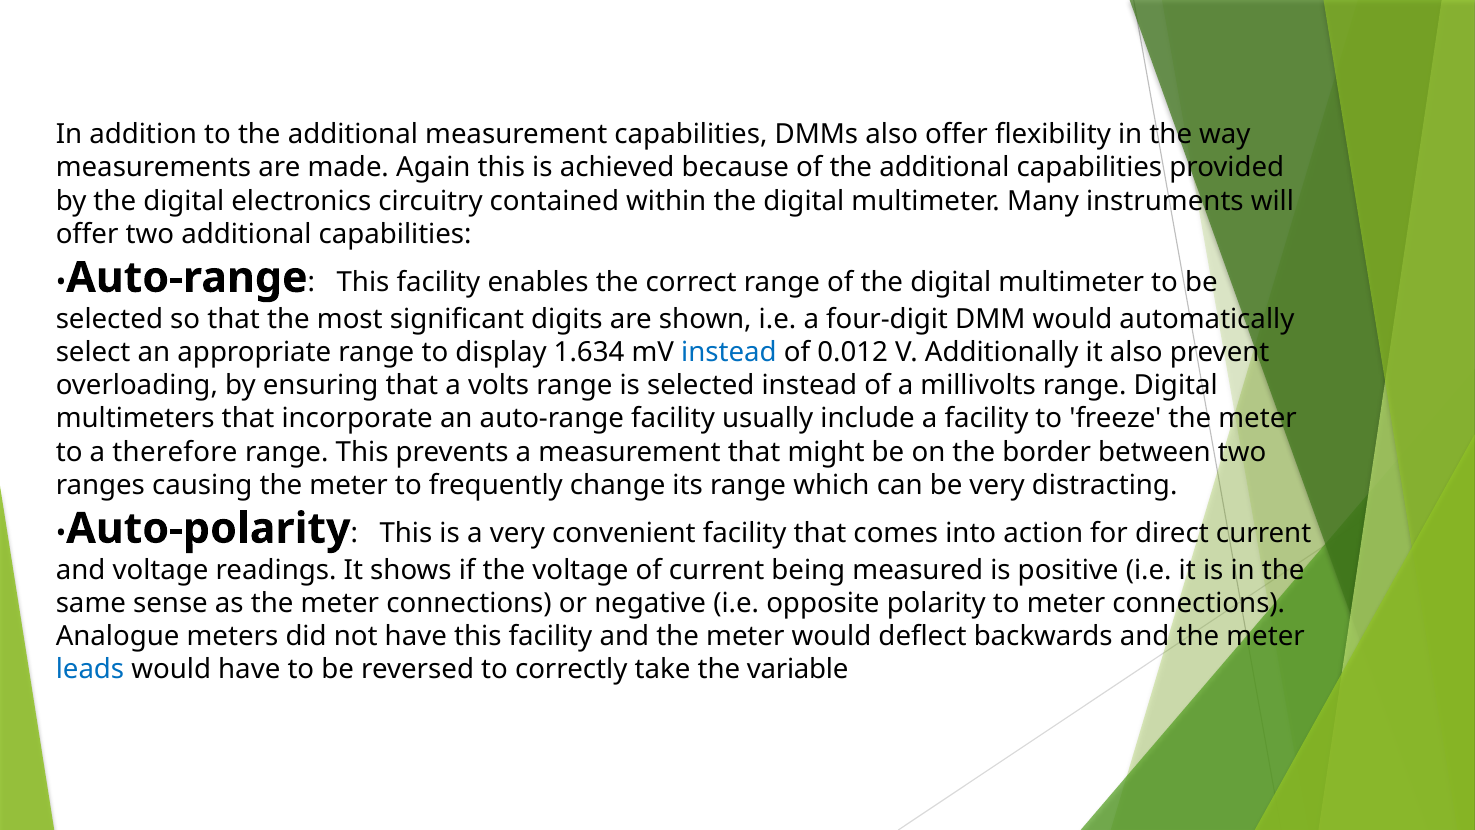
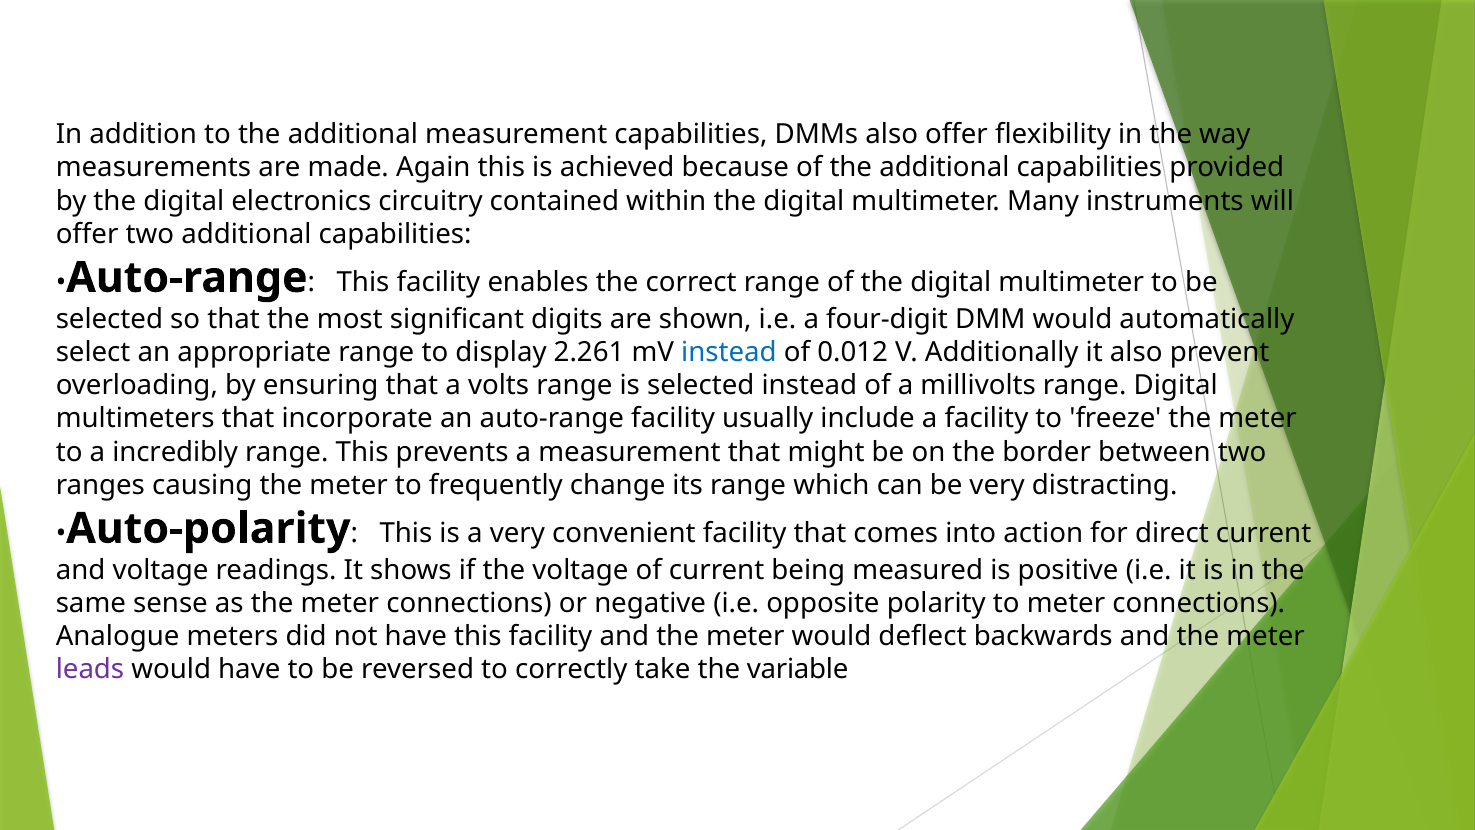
1.634: 1.634 -> 2.261
therefore: therefore -> incredibly
leads colour: blue -> purple
